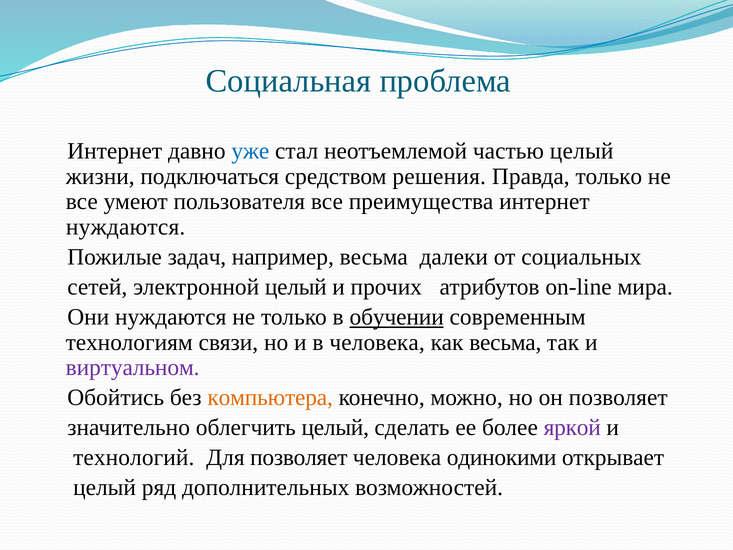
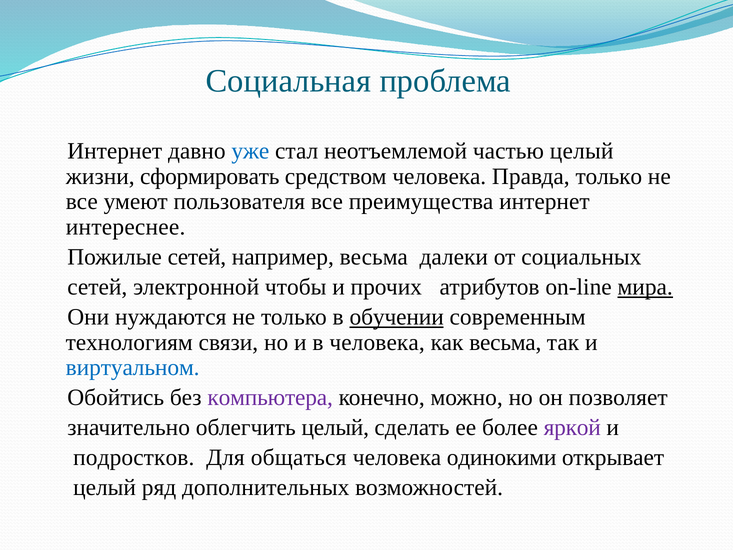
подключаться: подключаться -> сформировать
средством решения: решения -> человека
нуждаются at (126, 227): нуждаются -> интереснее
Пожилые задач: задач -> сетей
электронной целый: целый -> чтобы
мира underline: none -> present
виртуальном colour: purple -> blue
компьютера colour: orange -> purple
технологий: технологий -> подростков
Для позволяет: позволяет -> общаться
